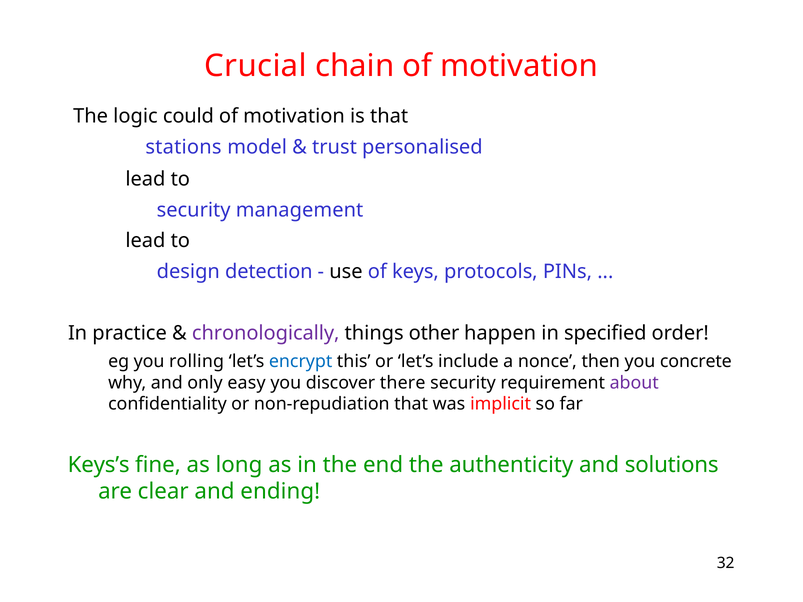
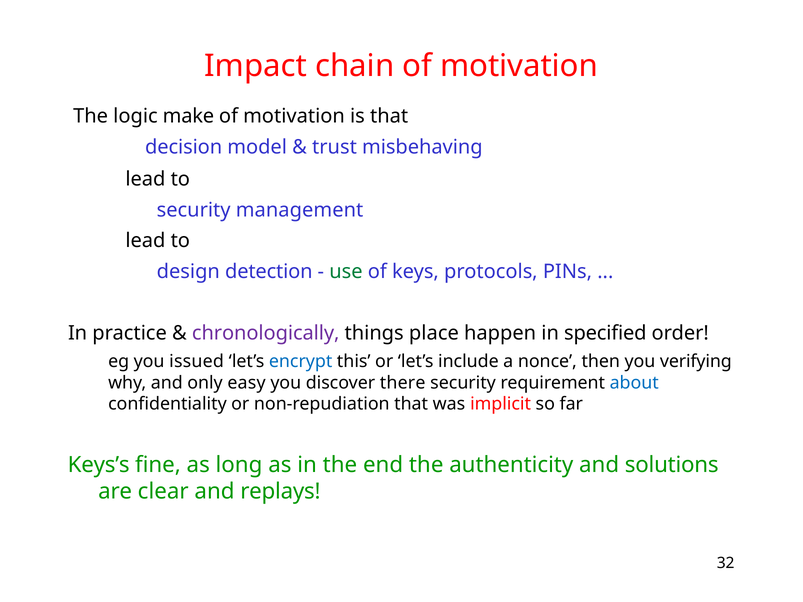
Crucial: Crucial -> Impact
could: could -> make
stations: stations -> decision
personalised: personalised -> misbehaving
use colour: black -> green
other: other -> place
rolling: rolling -> issued
concrete: concrete -> verifying
about colour: purple -> blue
ending: ending -> replays
